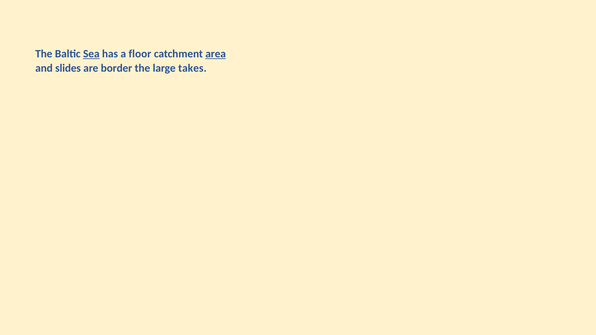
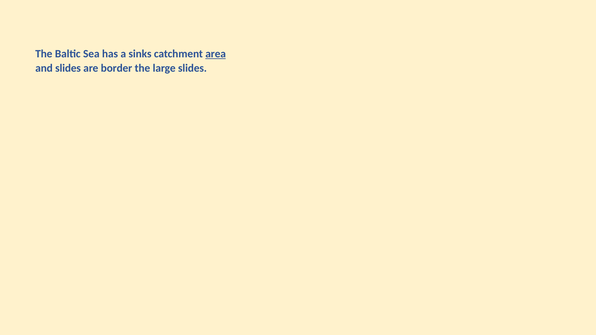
Sea underline: present -> none
floor: floor -> sinks
large takes: takes -> slides
